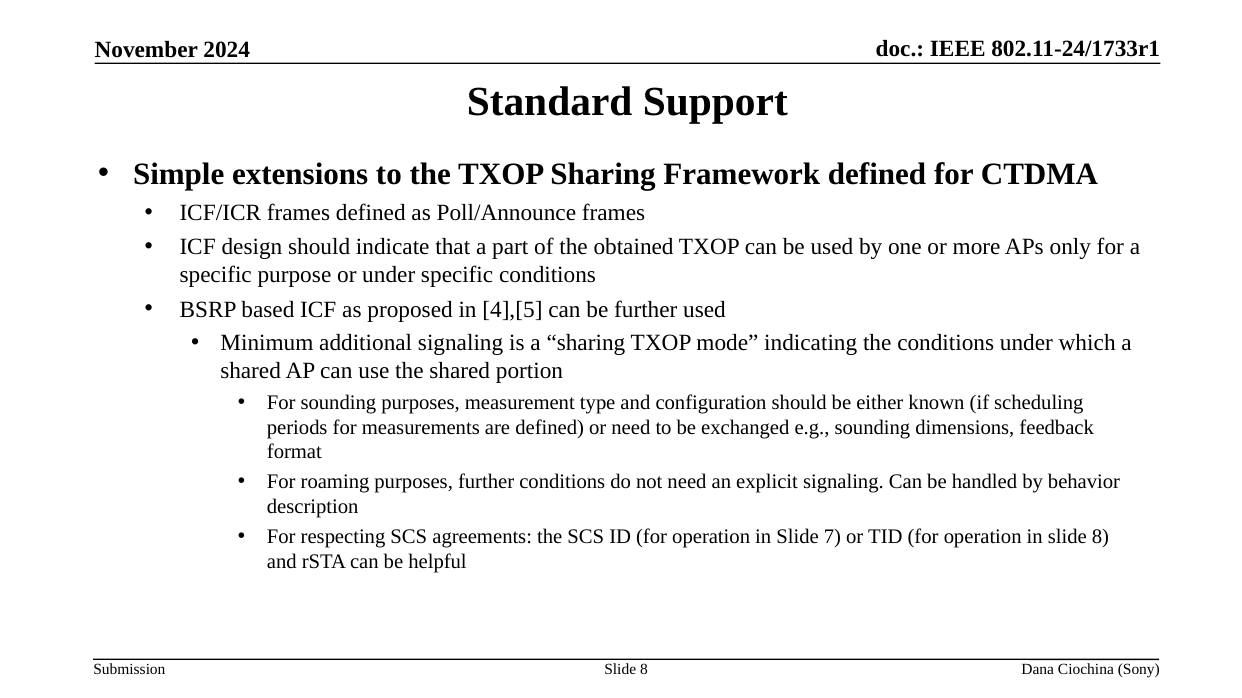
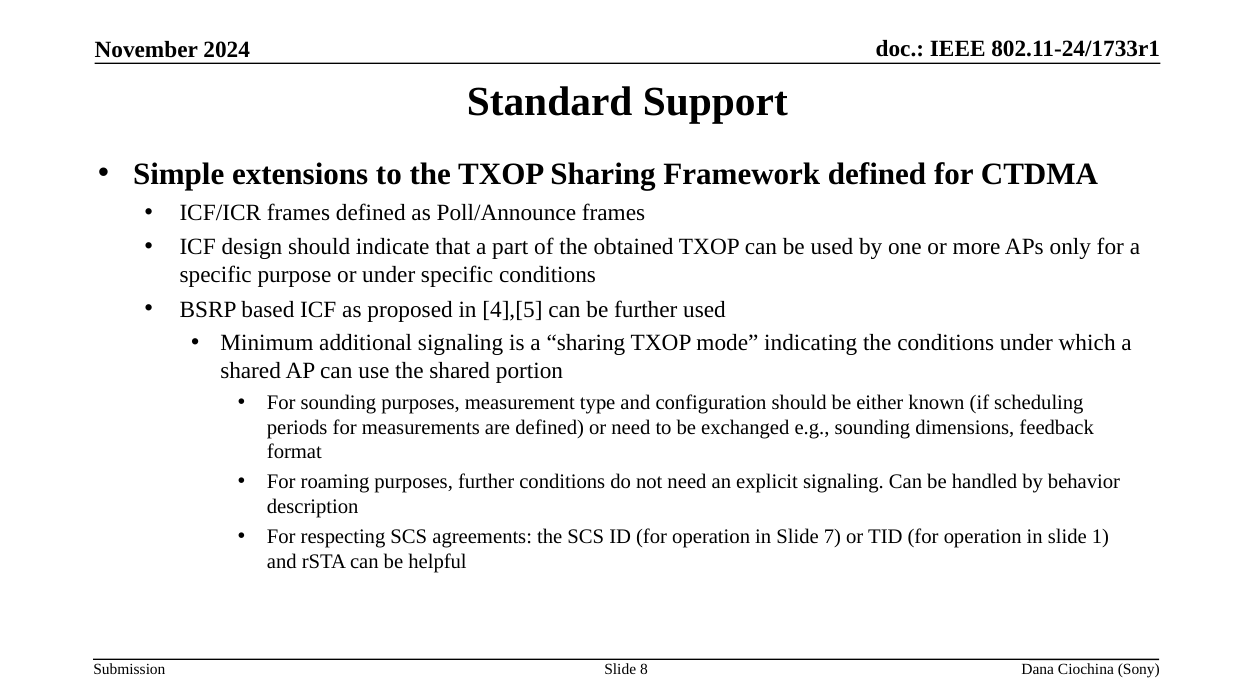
in slide 8: 8 -> 1
